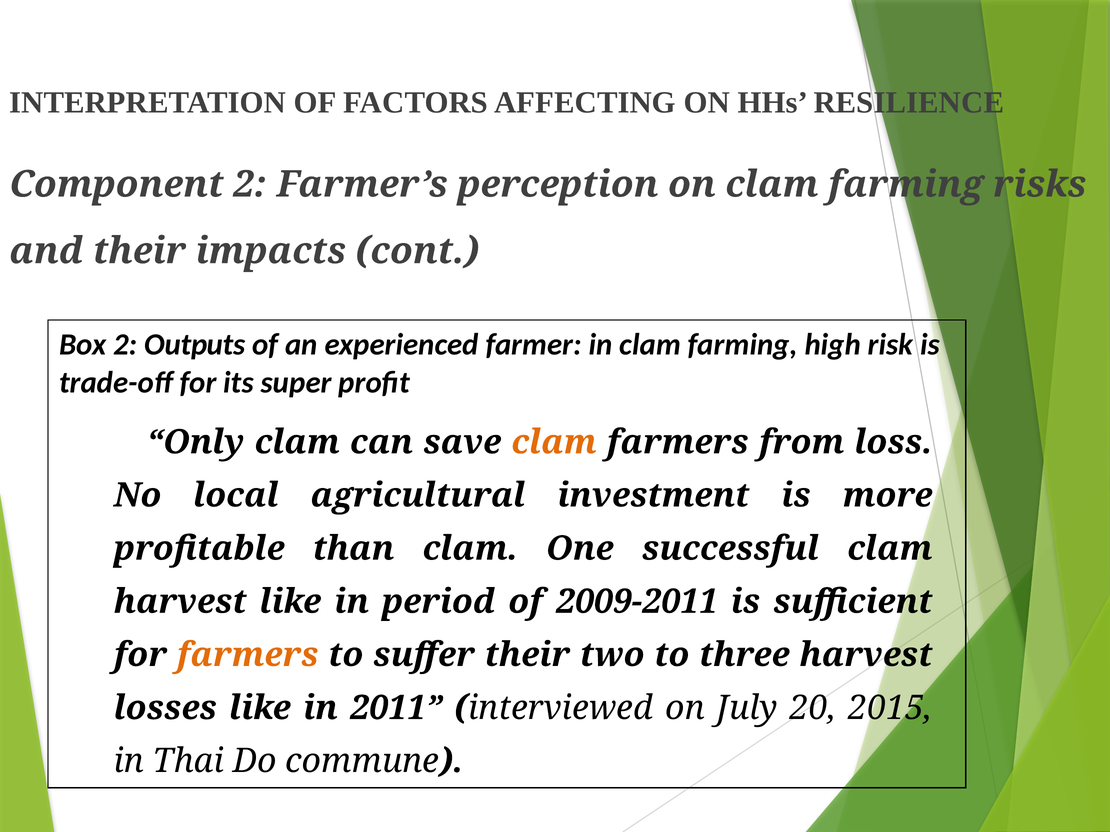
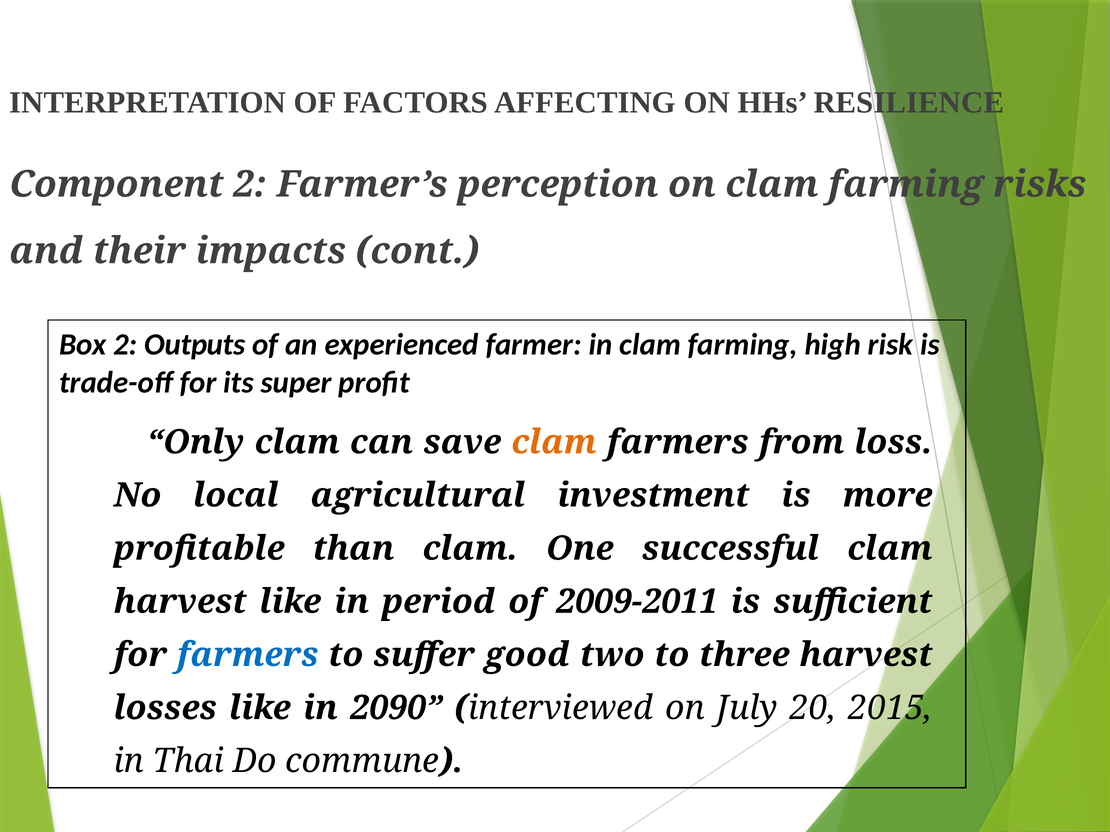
farmers at (248, 655) colour: orange -> blue
suffer their: their -> good
2011: 2011 -> 2090
